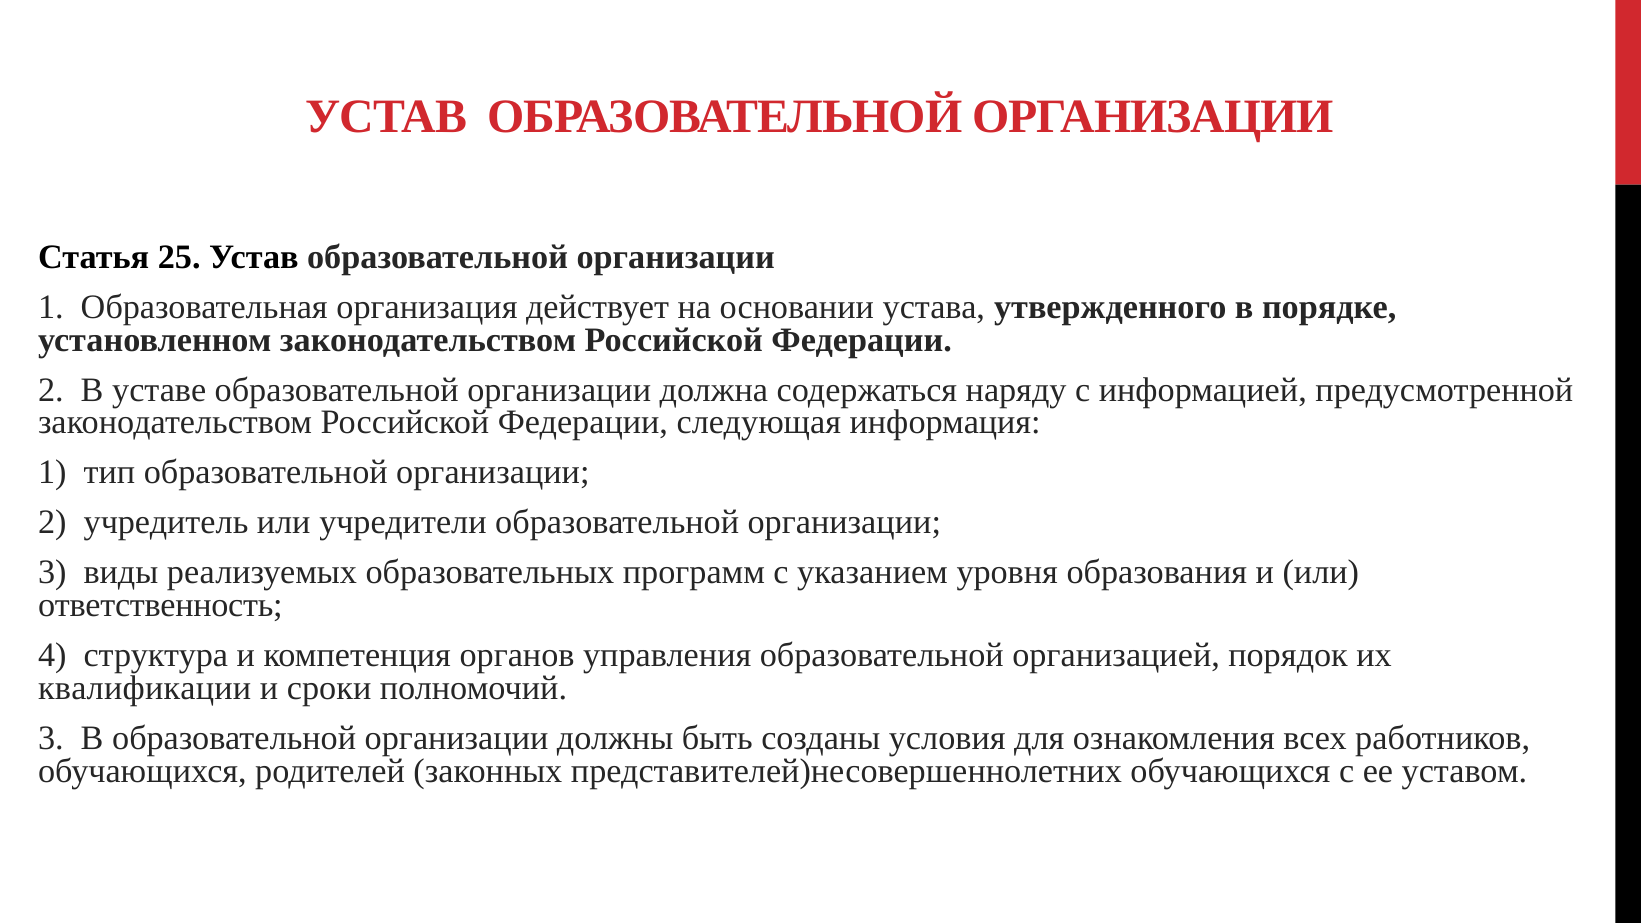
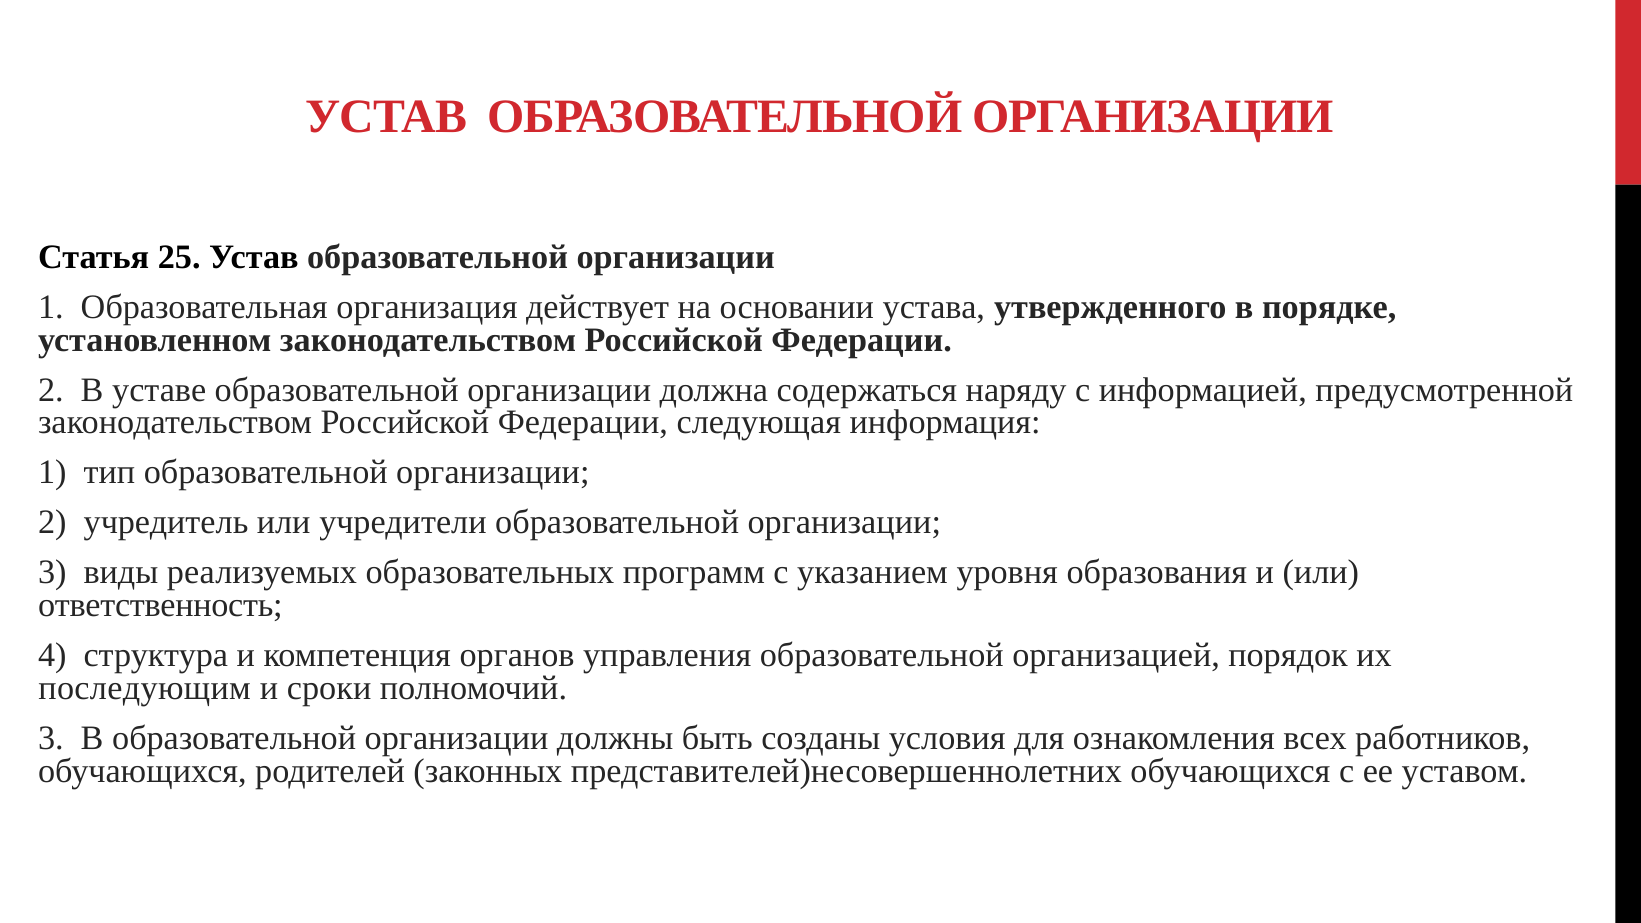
квалификации: квалификации -> последующим
